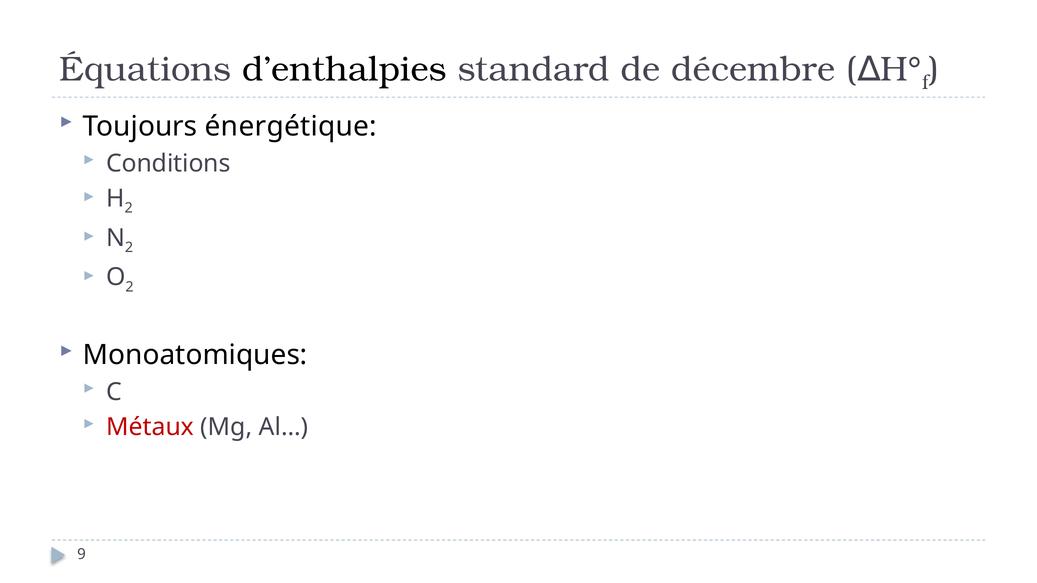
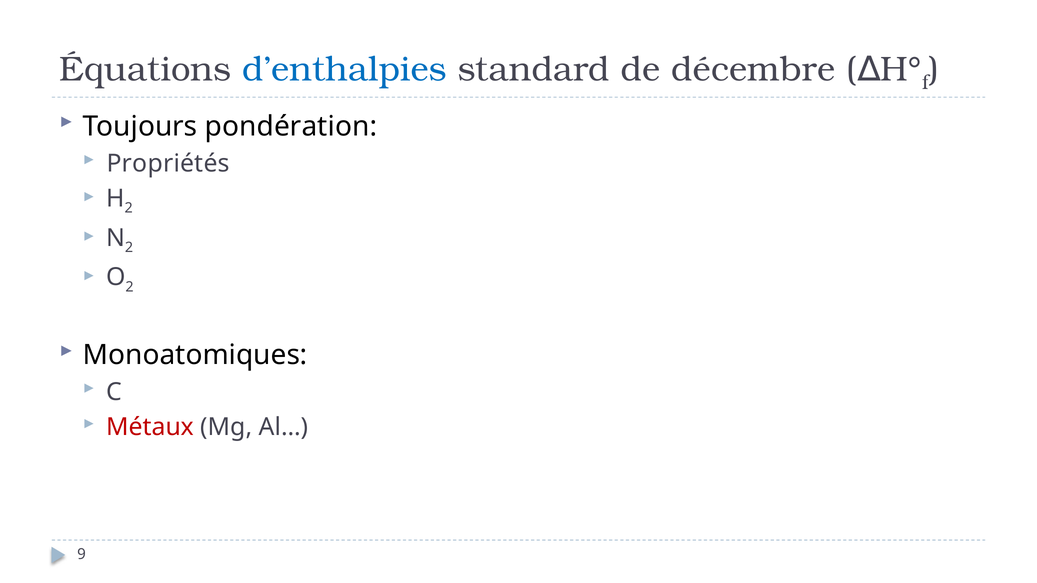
d’enthalpies colour: black -> blue
énergétique: énergétique -> pondération
Conditions: Conditions -> Propriétés
